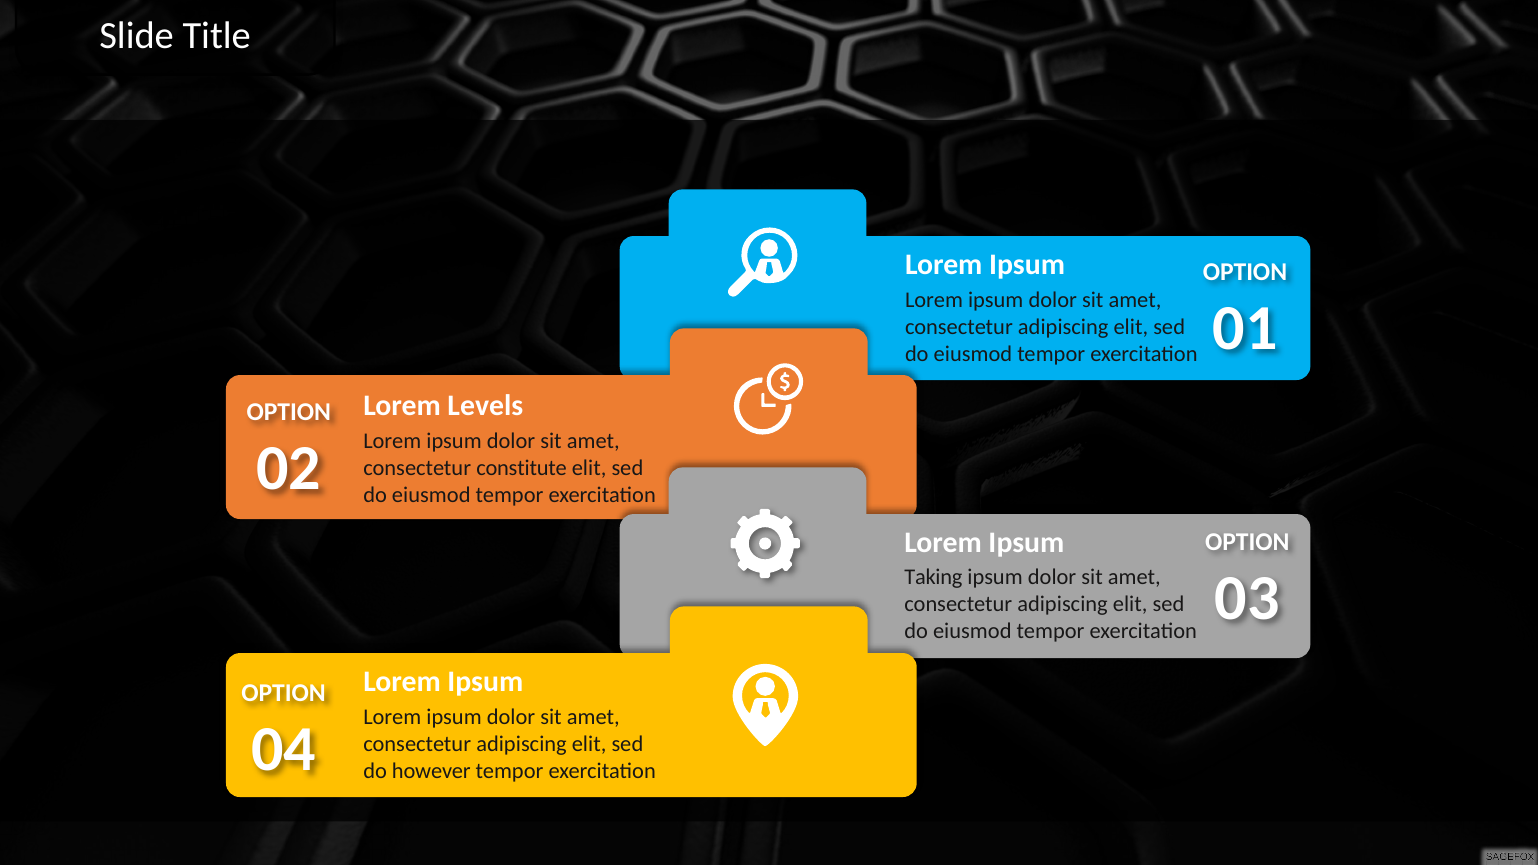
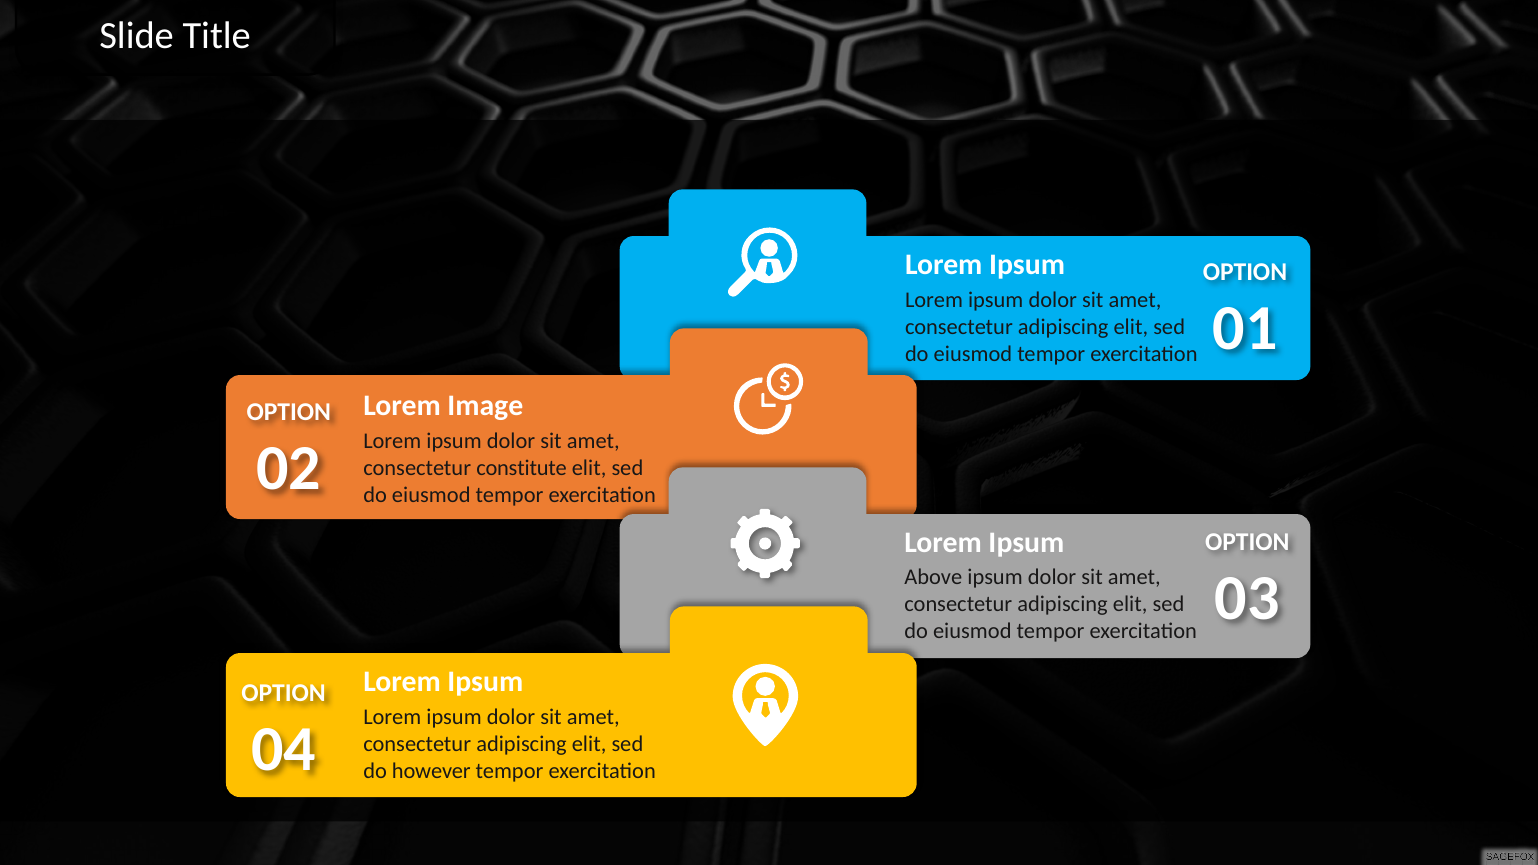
Levels: Levels -> Image
Taking: Taking -> Above
